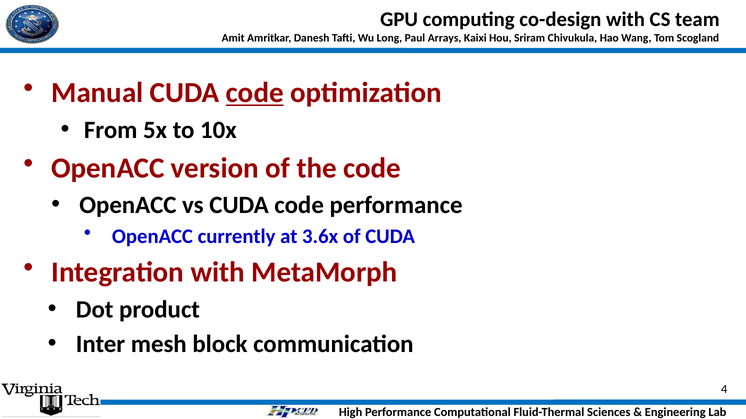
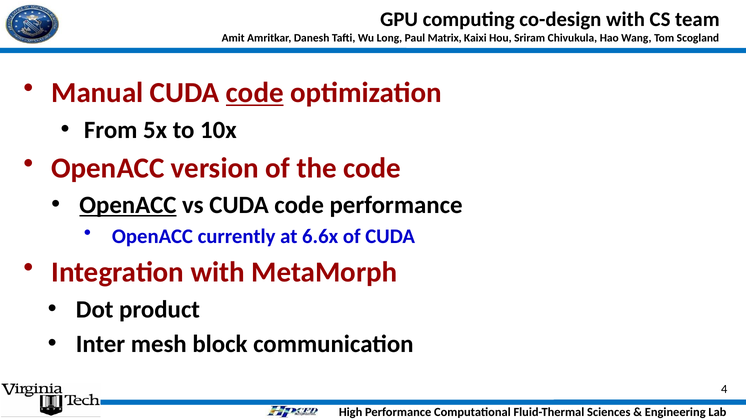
Arrays: Arrays -> Matrix
OpenACC at (128, 205) underline: none -> present
3.6x: 3.6x -> 6.6x
